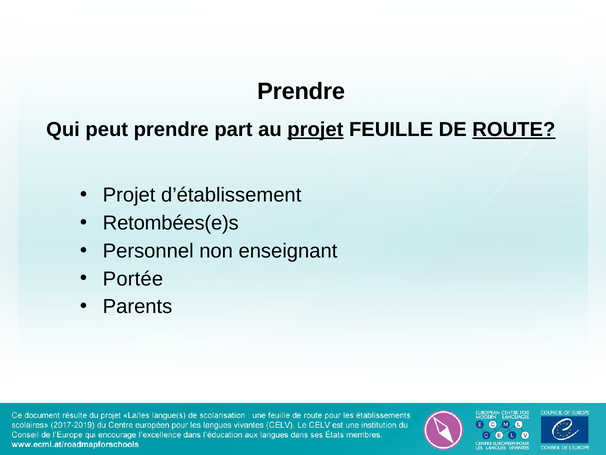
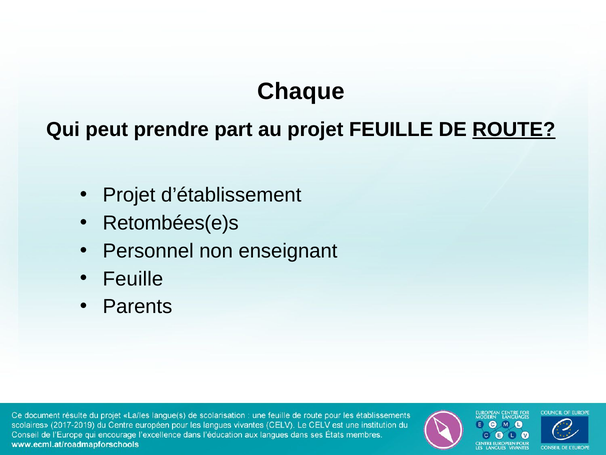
Prendre at (301, 91): Prendre -> Chaque
projet at (315, 129) underline: present -> none
Portée at (133, 279): Portée -> Feuille
